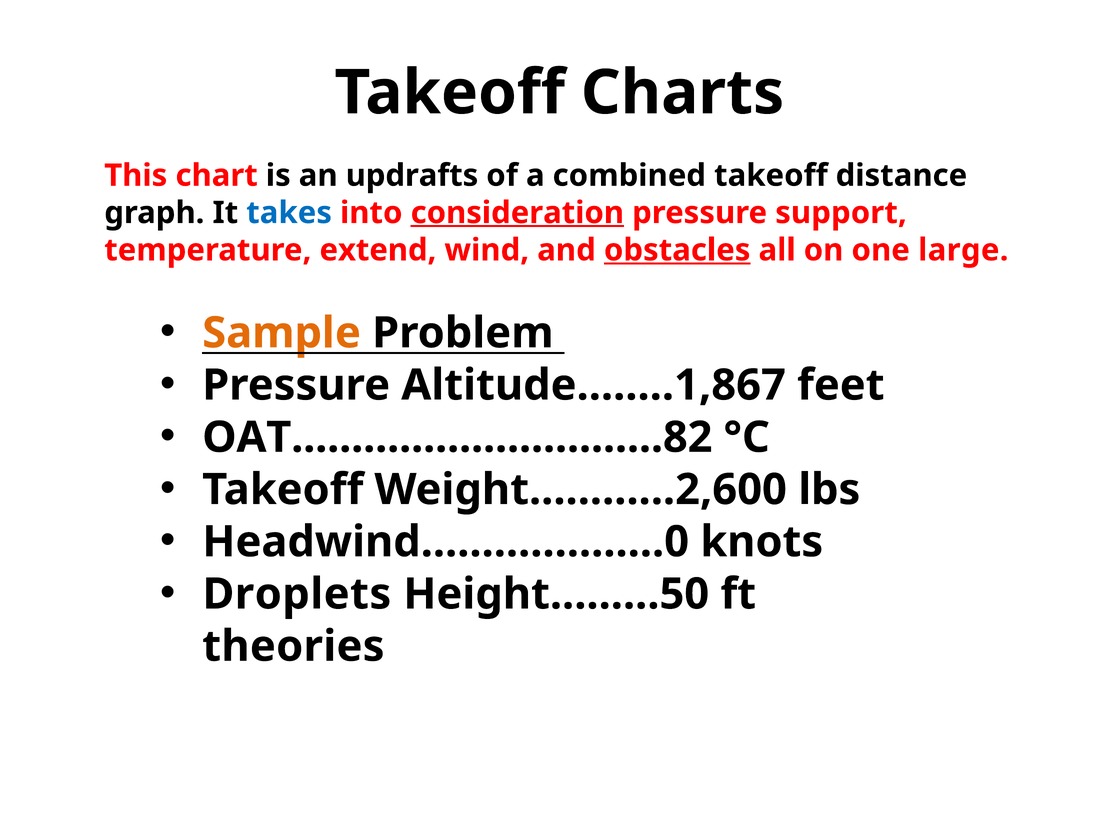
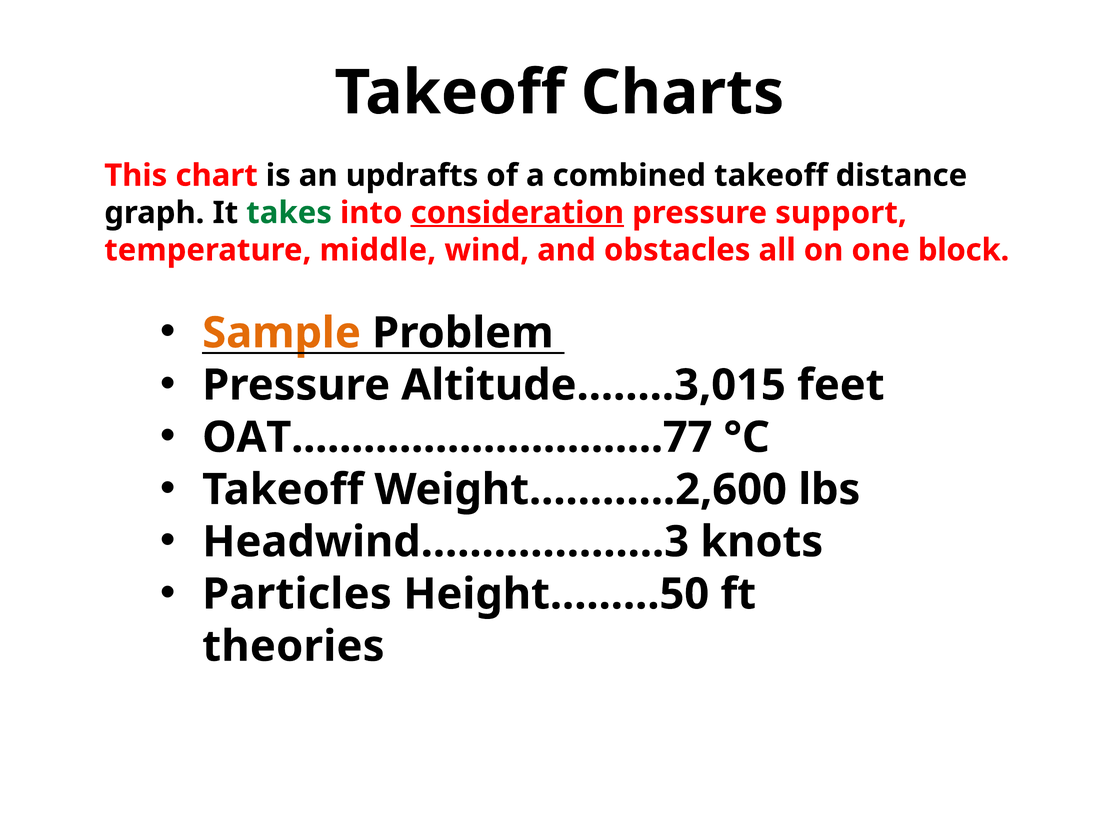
takes colour: blue -> green
extend: extend -> middle
obstacles underline: present -> none
large: large -> block
Altitude........1,867: Altitude........1,867 -> Altitude........3,015
OAT...............................82: OAT...............................82 -> OAT...............................77
Headwind....................0: Headwind....................0 -> Headwind....................3
Droplets: Droplets -> Particles
